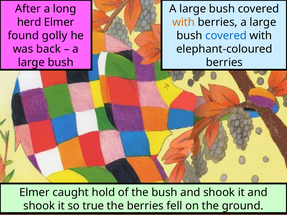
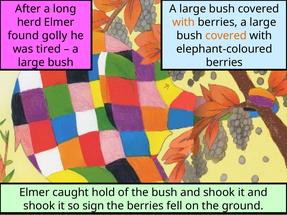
covered at (226, 36) colour: blue -> orange
back: back -> tired
true: true -> sign
